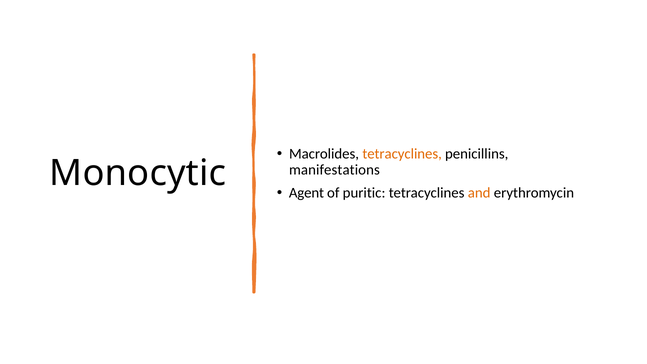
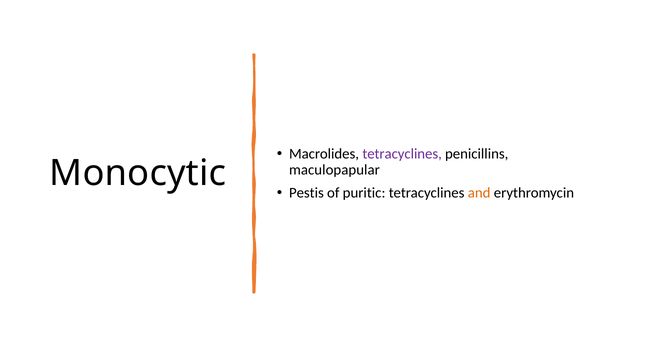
tetracyclines at (402, 154) colour: orange -> purple
manifestations: manifestations -> maculopapular
Agent: Agent -> Pestis
